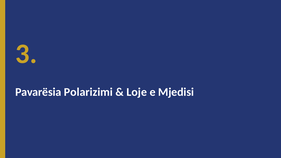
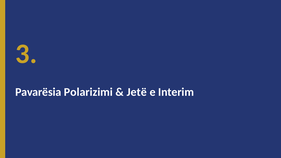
Loje: Loje -> Jetë
Mjedisi: Mjedisi -> Interim
